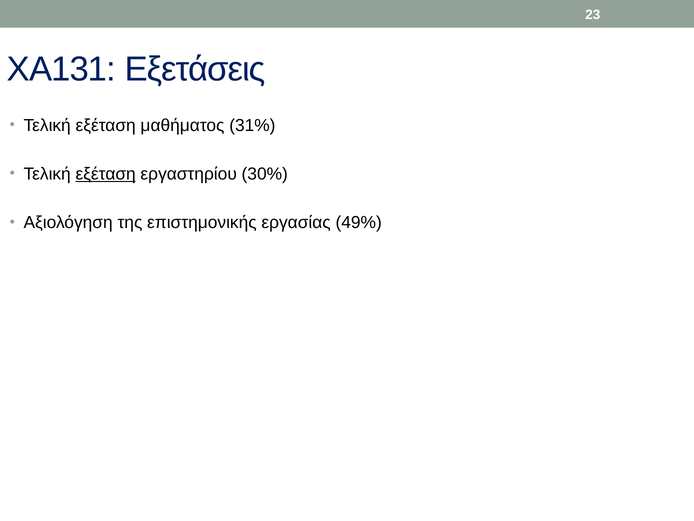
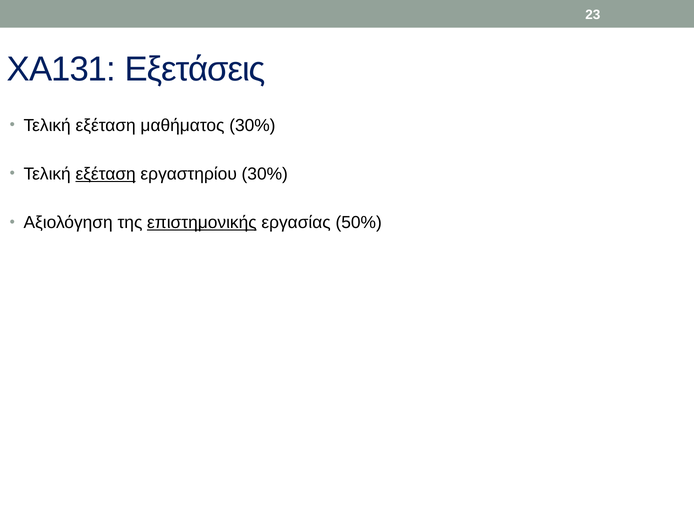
μαθήματος 31%: 31% -> 30%
επιστημονικής underline: none -> present
49%: 49% -> 50%
